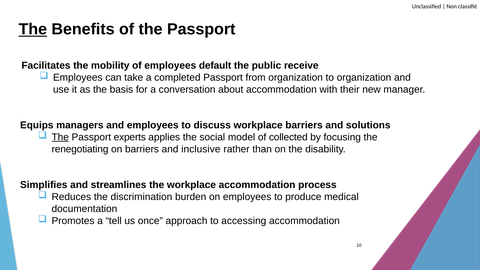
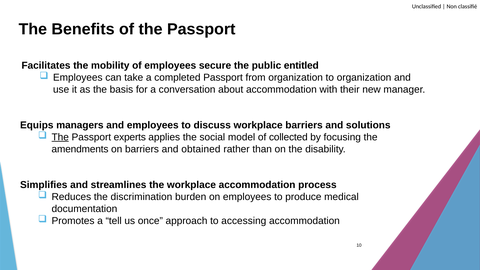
The at (33, 29) underline: present -> none
default: default -> secure
receive: receive -> entitled
renegotiating: renegotiating -> amendments
inclusive: inclusive -> obtained
